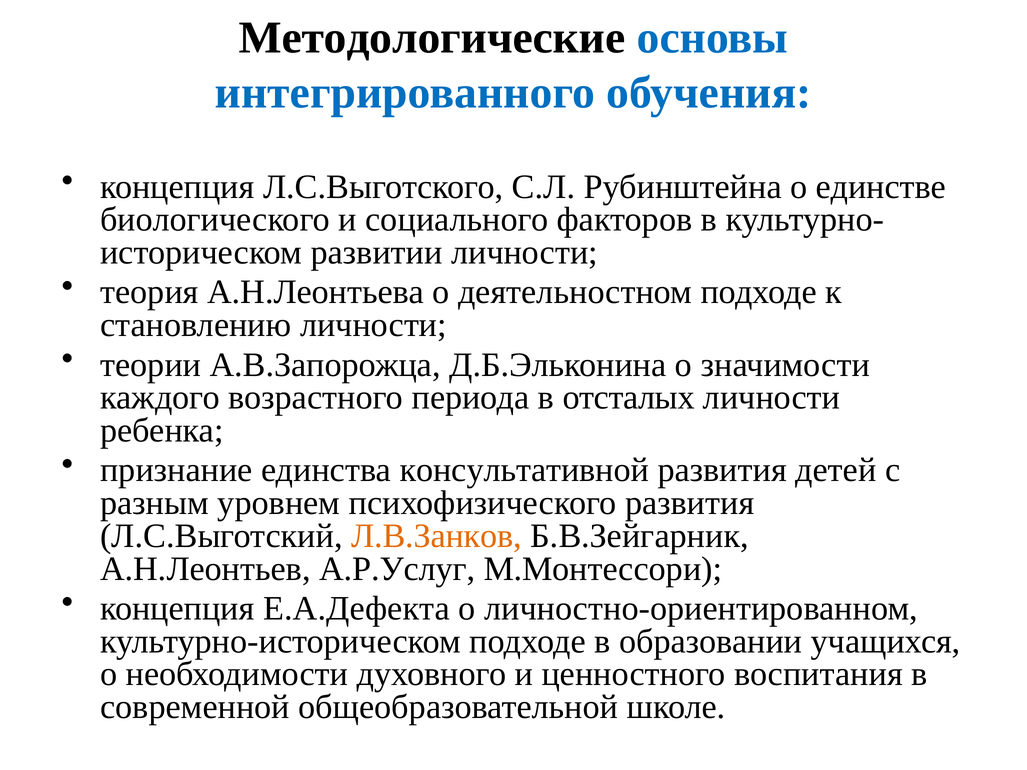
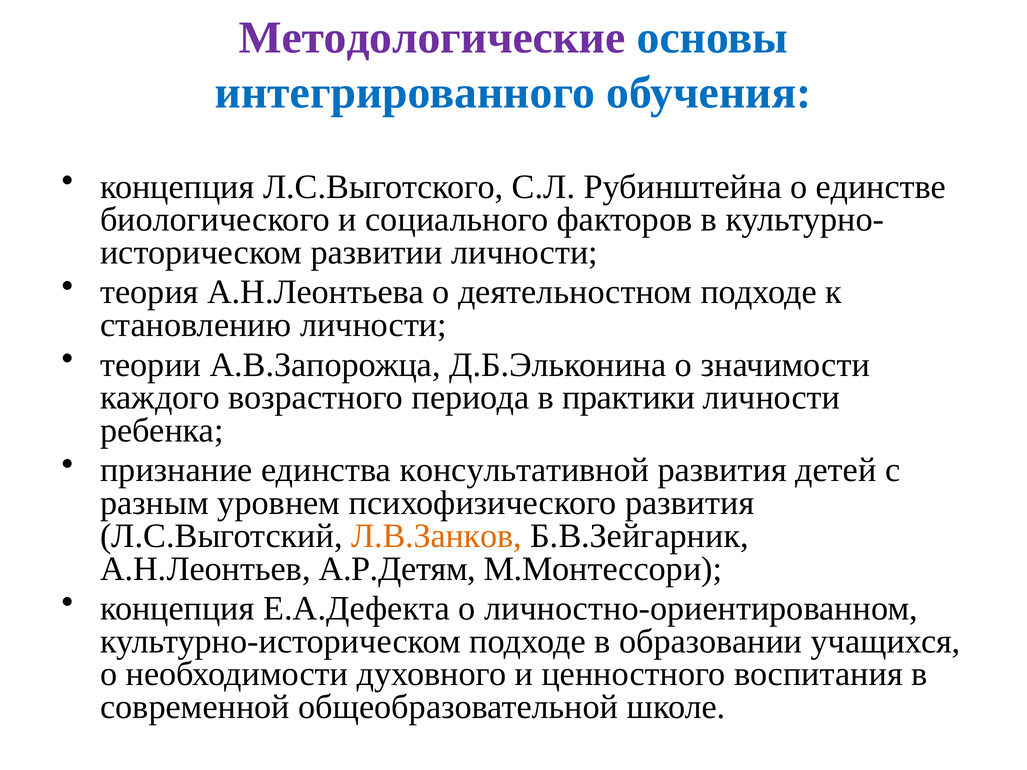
Методологические colour: black -> purple
отсталых: отсталых -> практики
А.Р.Услуг: А.Р.Услуг -> А.Р.Детям
